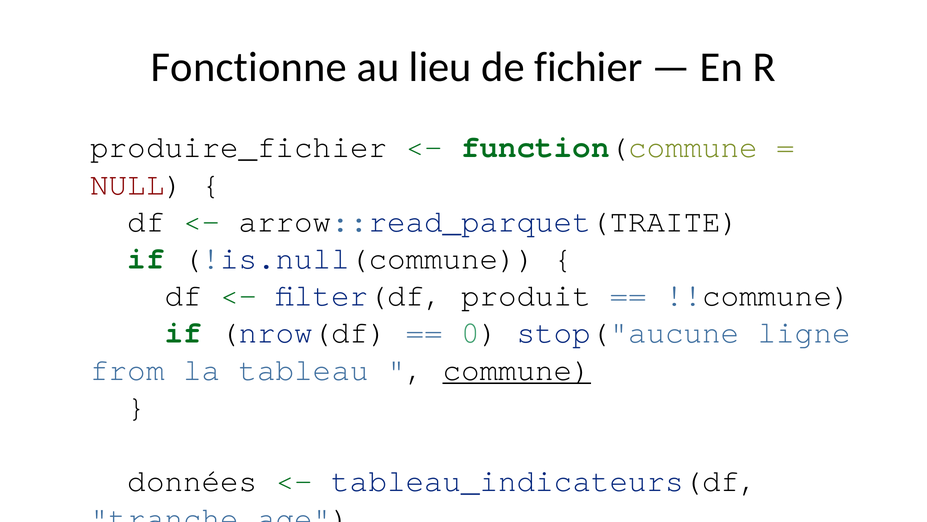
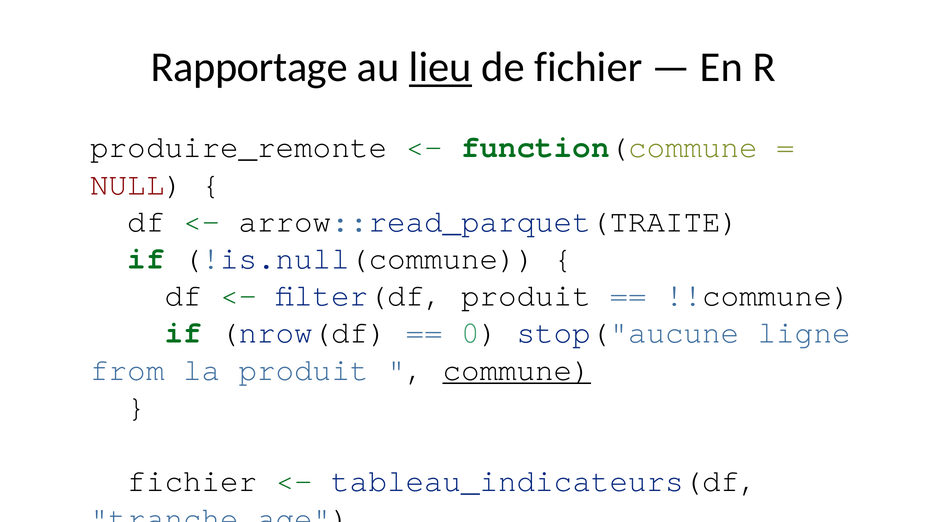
Fonctionne: Fonctionne -> Rapportage
lieu underline: none -> present
produire_fichier: produire_fichier -> produire_remonte
la tableau: tableau -> produit
données at (192, 481): données -> fichier
